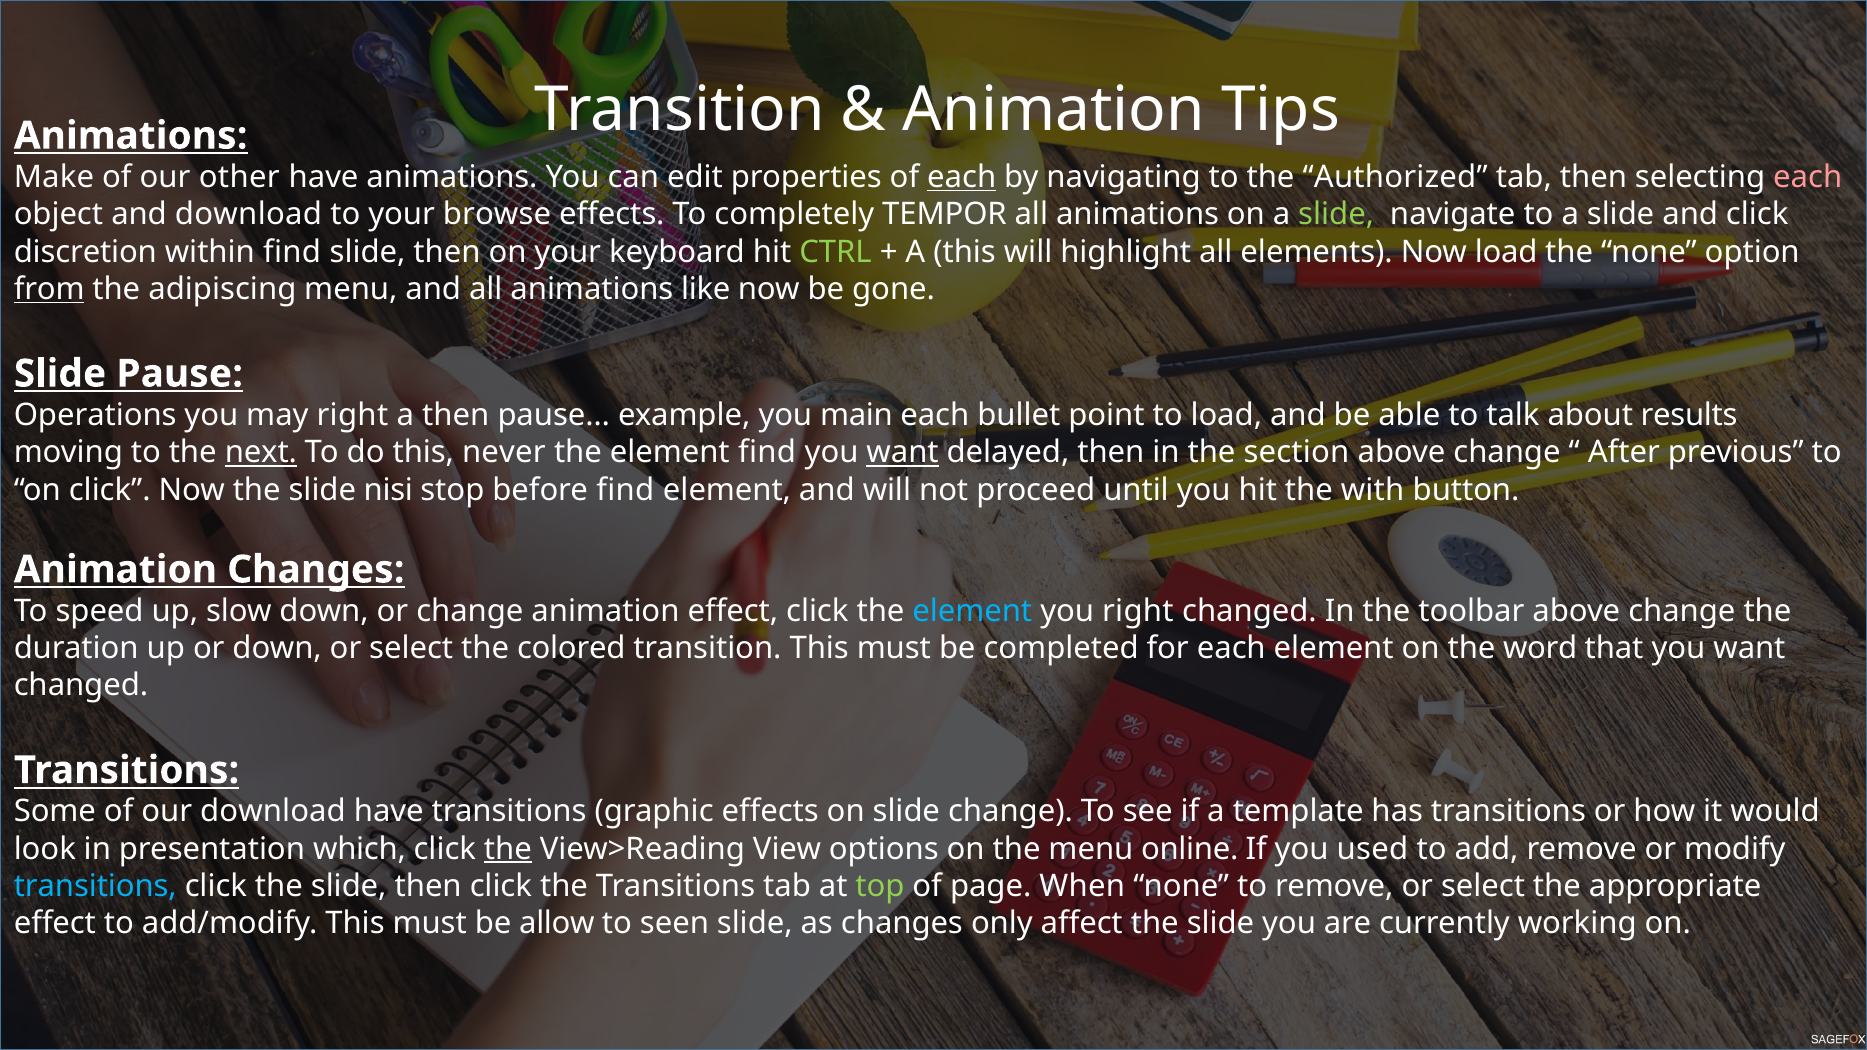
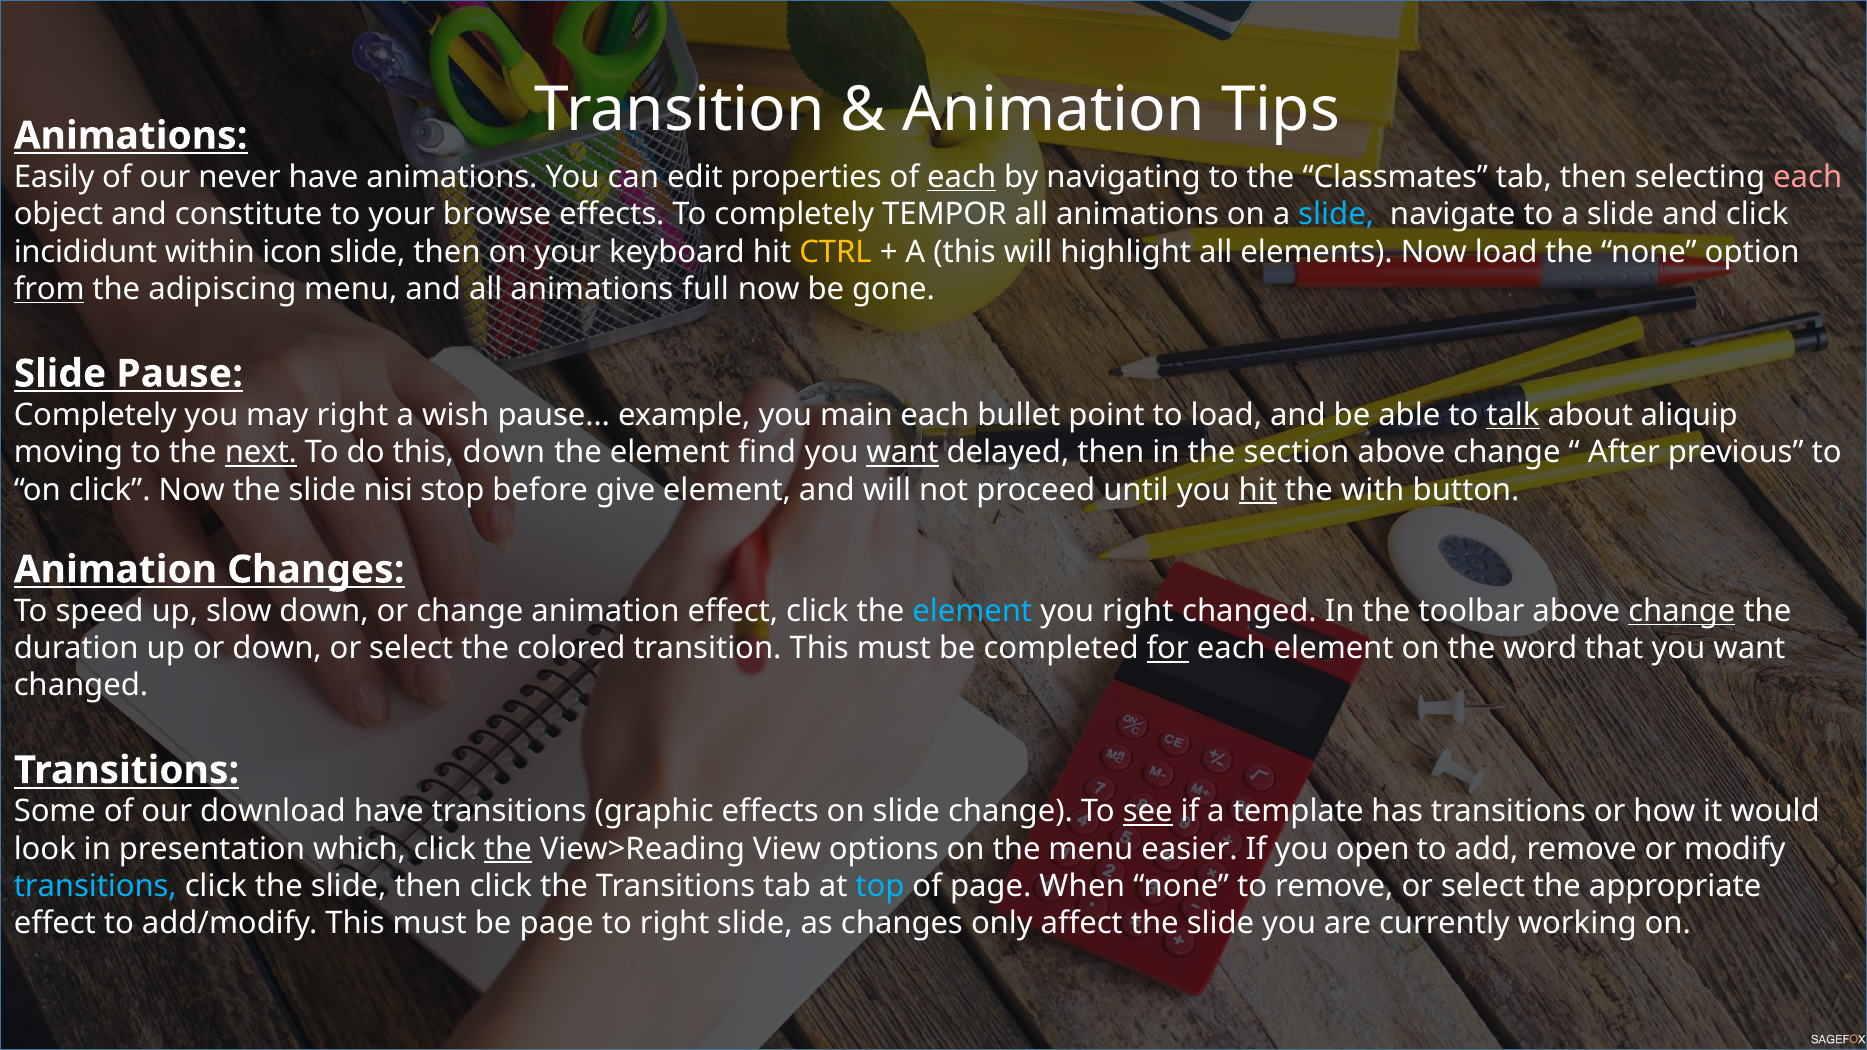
Make: Make -> Easily
other: other -> never
Authorized: Authorized -> Classmates
and download: download -> constitute
slide at (1336, 215) colour: light green -> light blue
discretion: discretion -> incididunt
within find: find -> icon
CTRL colour: light green -> yellow
like: like -> full
Operations at (95, 415): Operations -> Completely
a then: then -> wish
talk underline: none -> present
results: results -> aliquip
this never: never -> down
before find: find -> give
hit at (1258, 490) underline: none -> present
change at (1682, 611) underline: none -> present
for underline: none -> present
see underline: none -> present
online: online -> easier
used: used -> open
top colour: light green -> light blue
be allow: allow -> page
to seen: seen -> right
